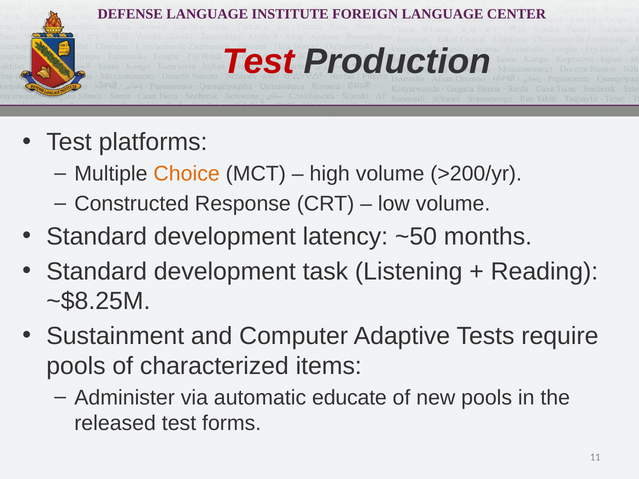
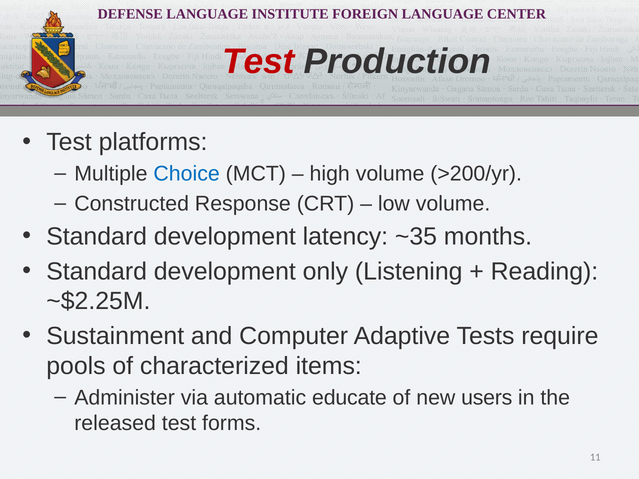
Choice colour: orange -> blue
~50: ~50 -> ~35
task: task -> only
~$8.25M: ~$8.25M -> ~$2.25M
new pools: pools -> users
